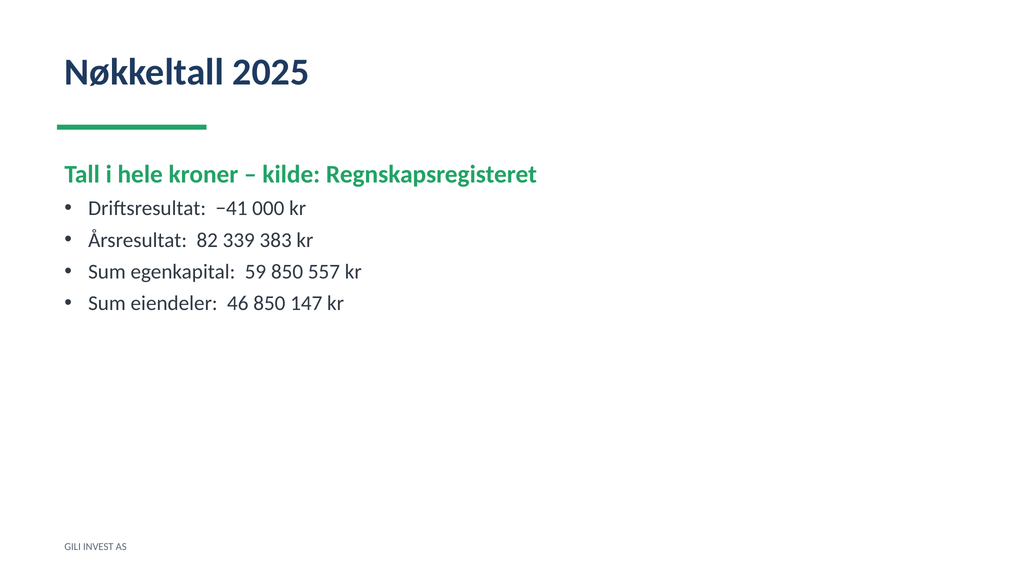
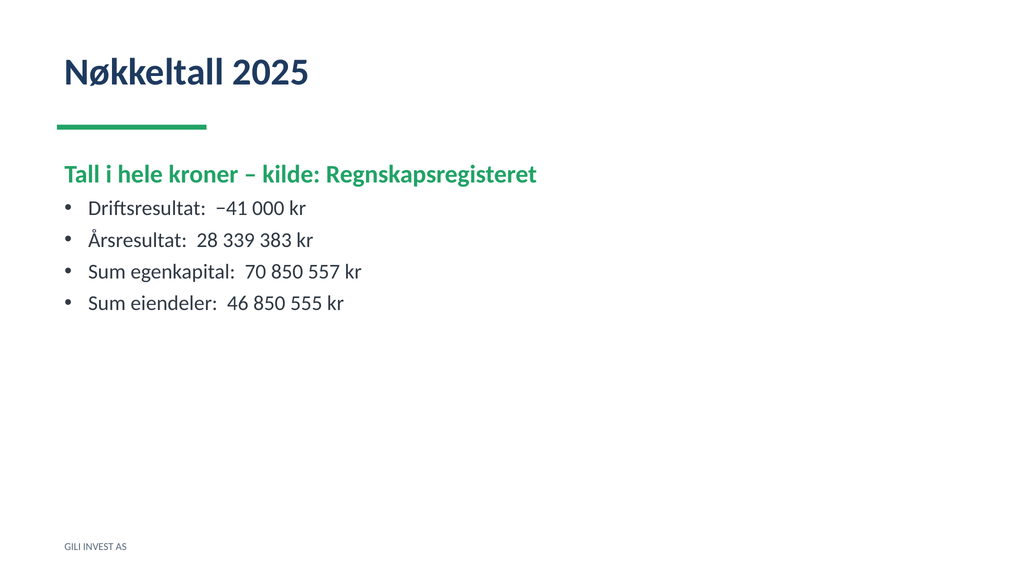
82: 82 -> 28
59: 59 -> 70
147: 147 -> 555
